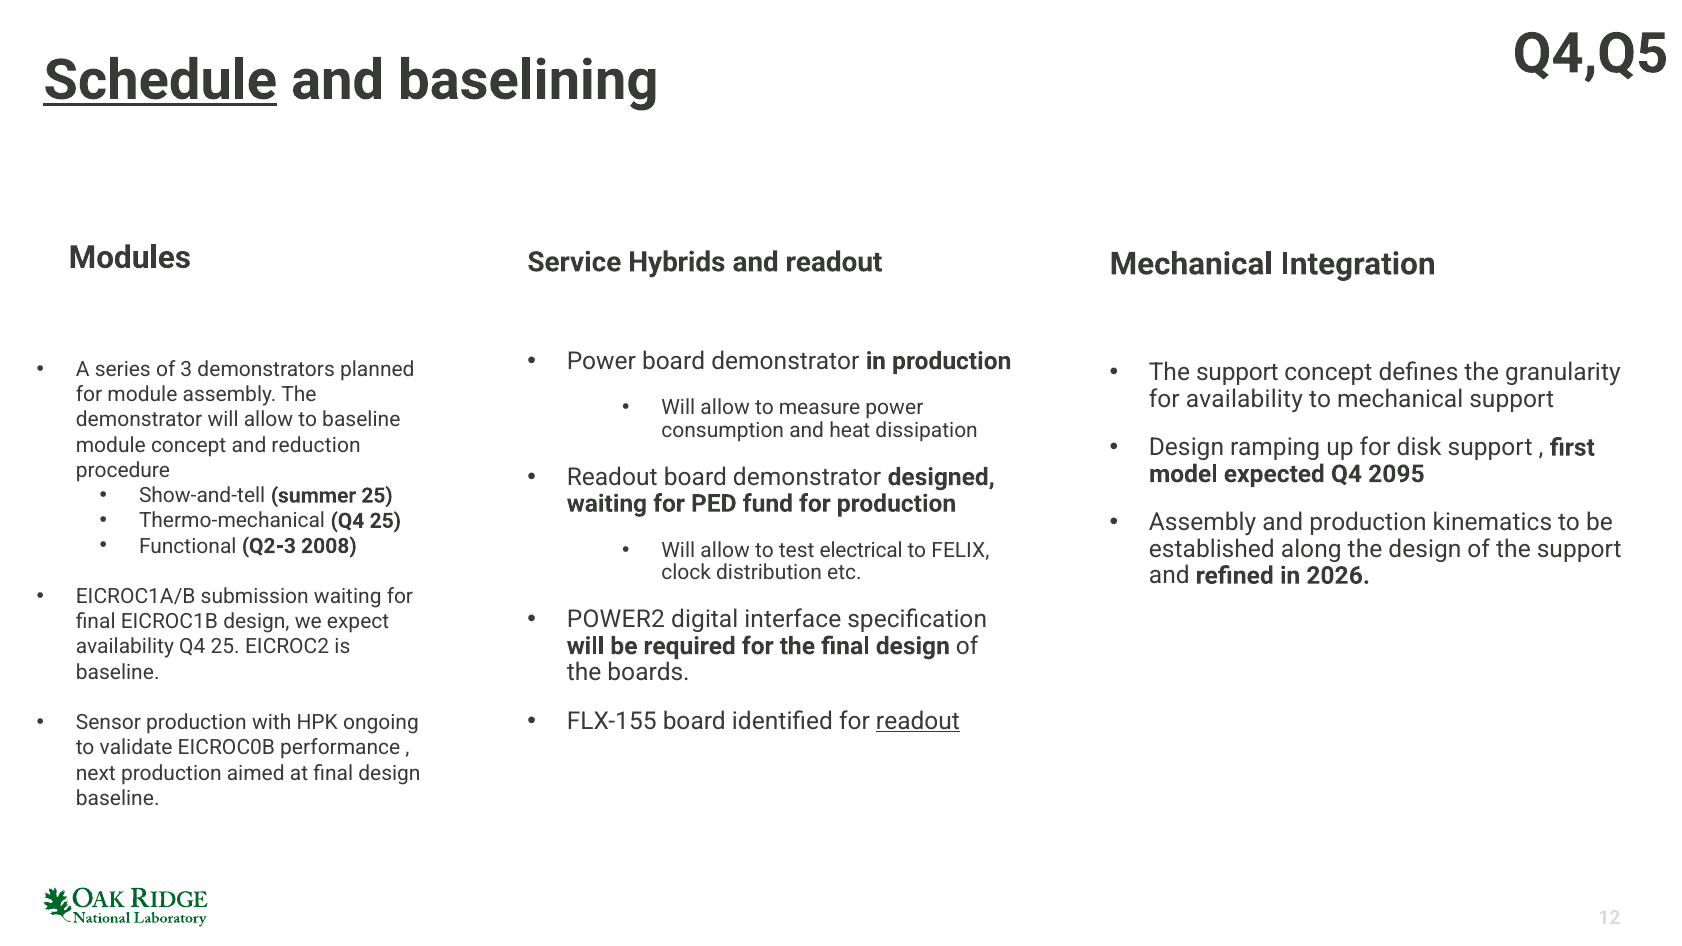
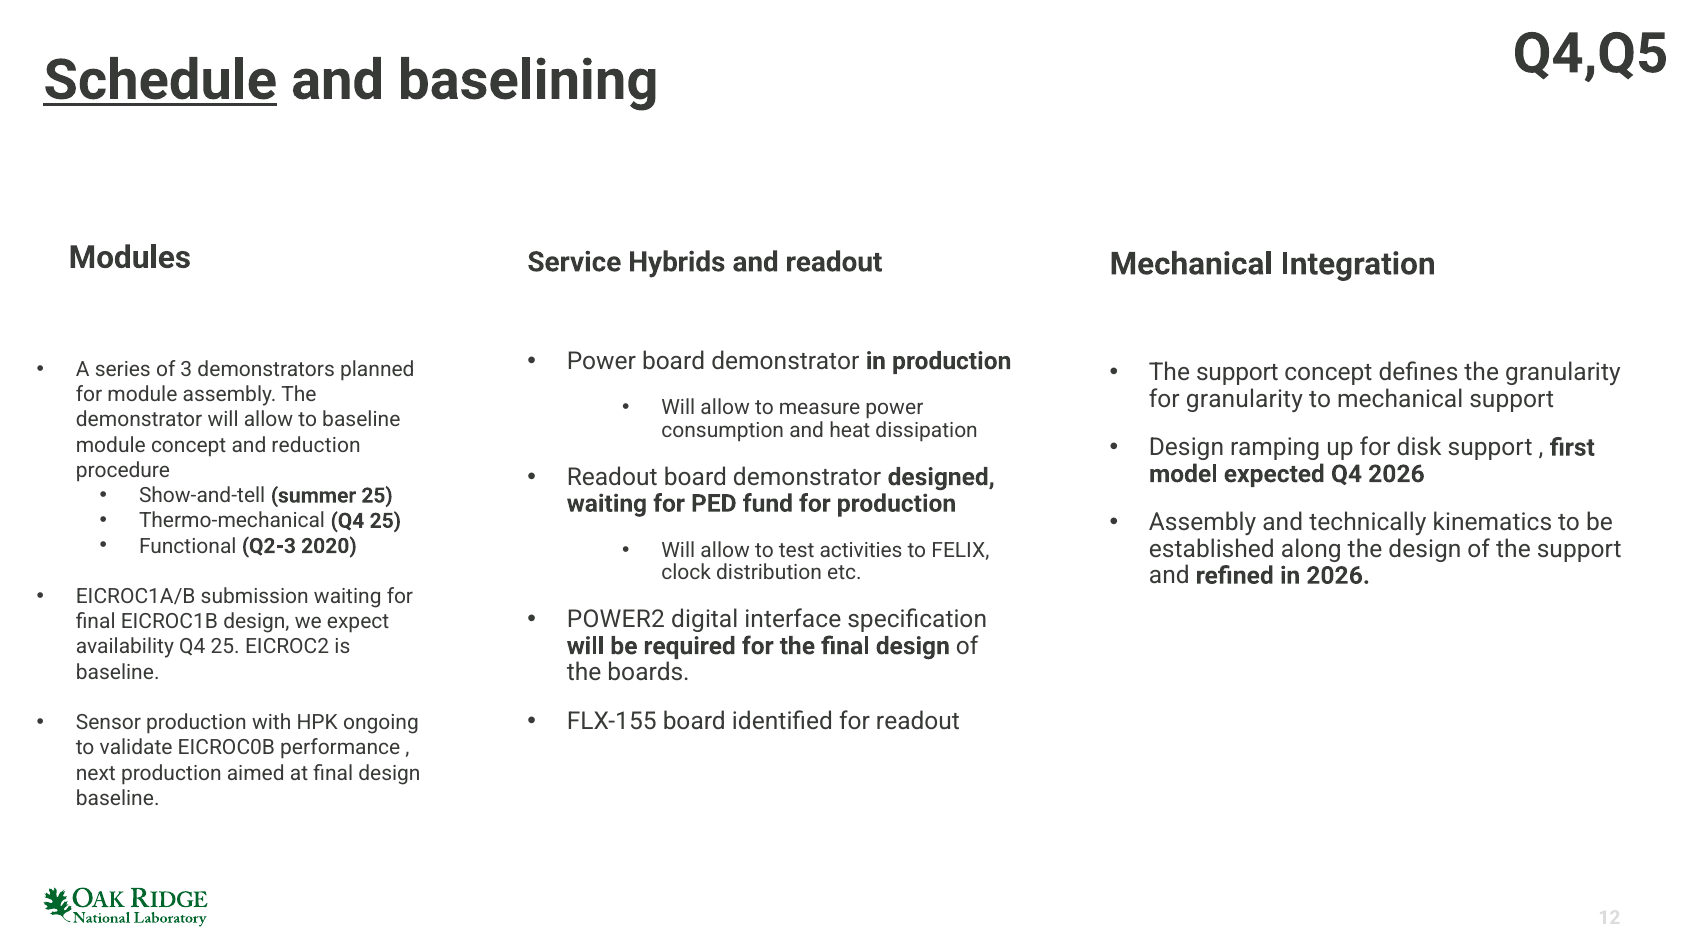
for availability: availability -> granularity
Q4 2095: 2095 -> 2026
and production: production -> technically
2008: 2008 -> 2020
electrical: electrical -> activities
readout at (918, 721) underline: present -> none
